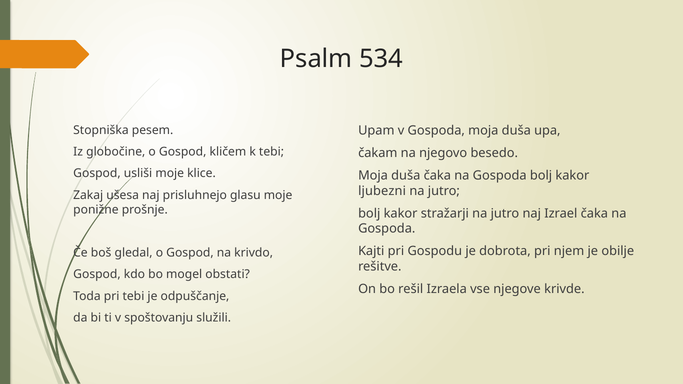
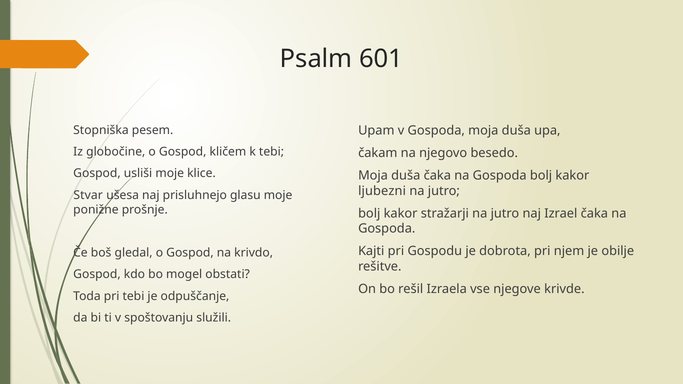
534: 534 -> 601
Zakaj: Zakaj -> Stvar
